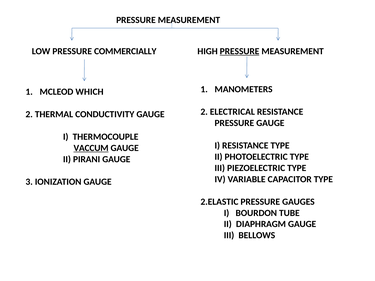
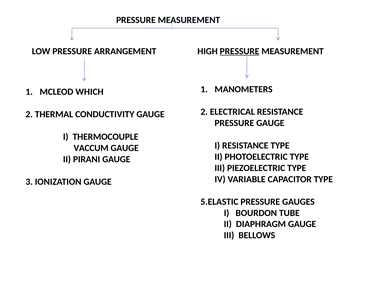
COMMERCIALLY: COMMERCIALLY -> ARRANGEMENT
VACCUM underline: present -> none
2.ELASTIC: 2.ELASTIC -> 5.ELASTIC
